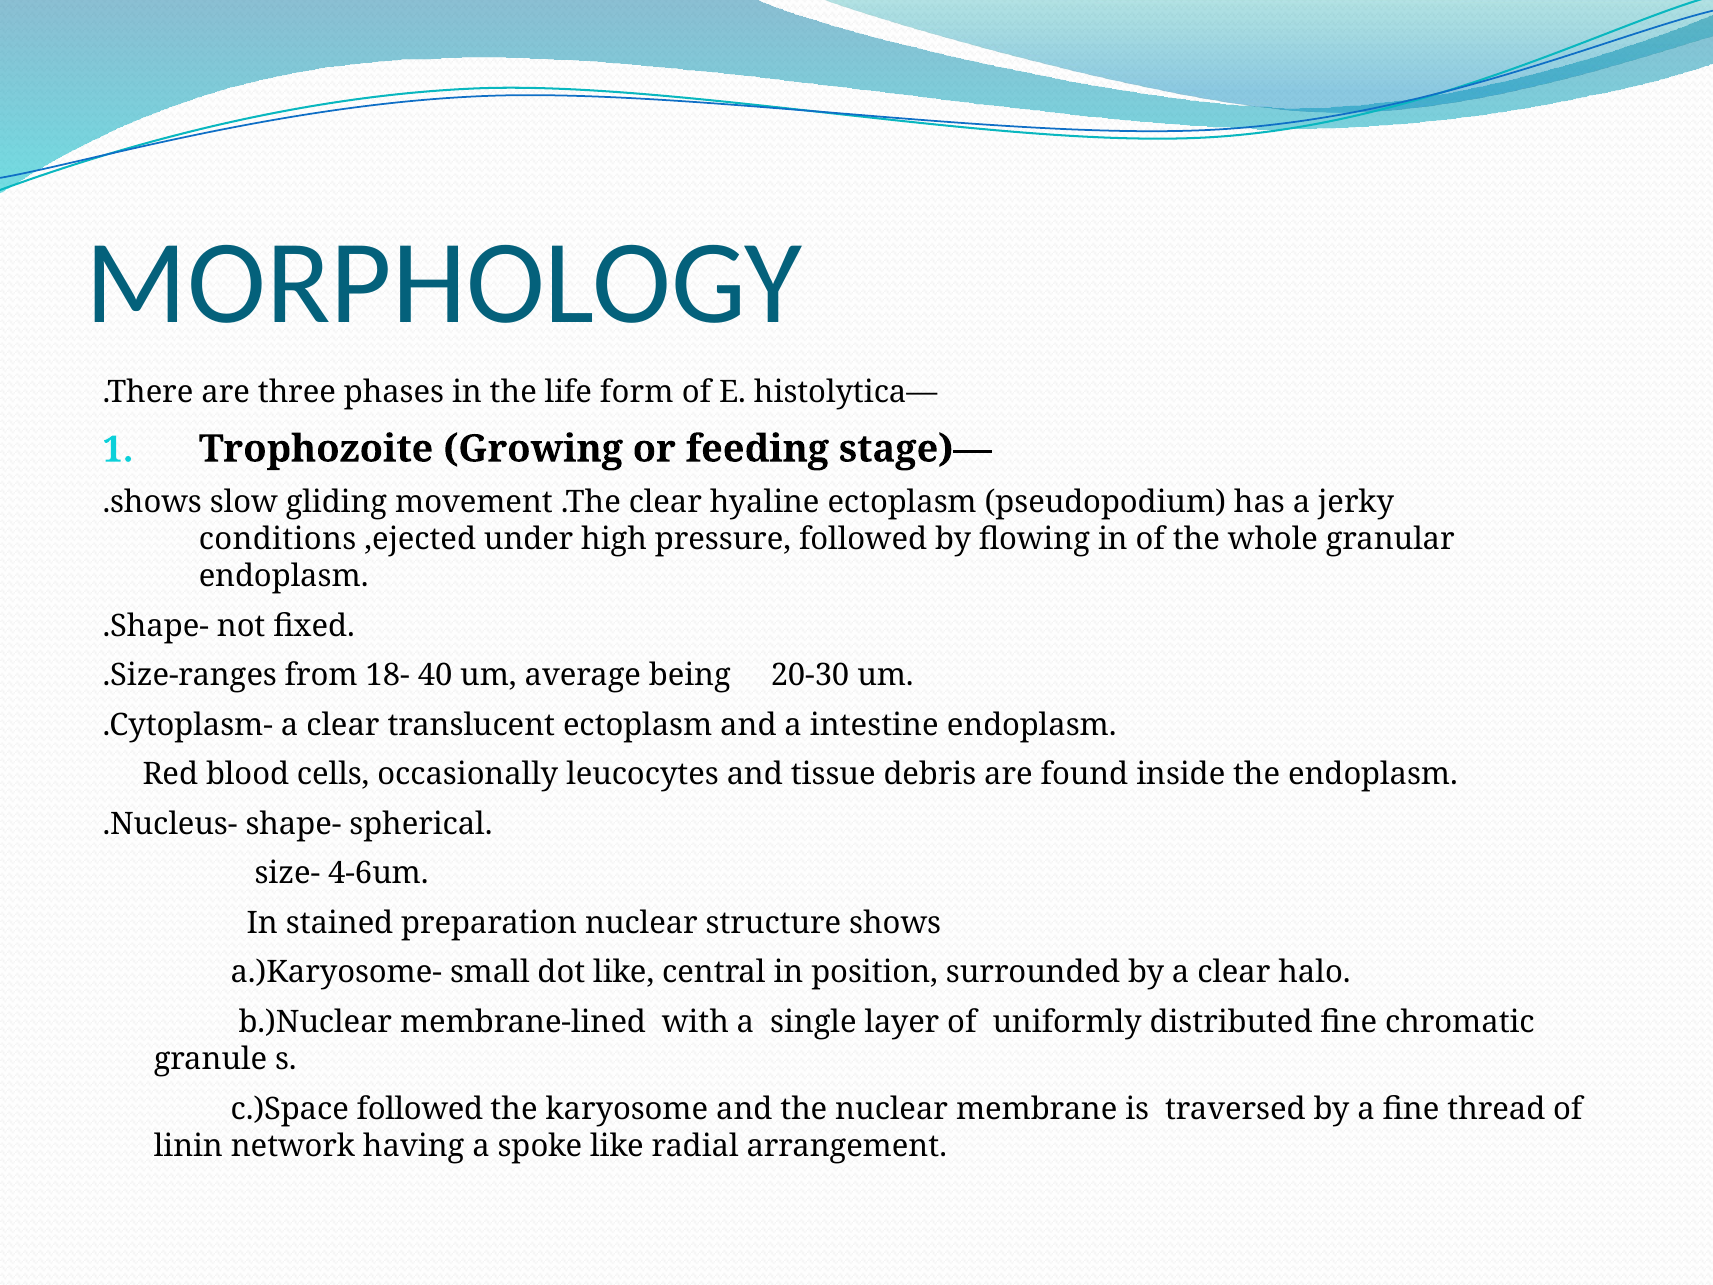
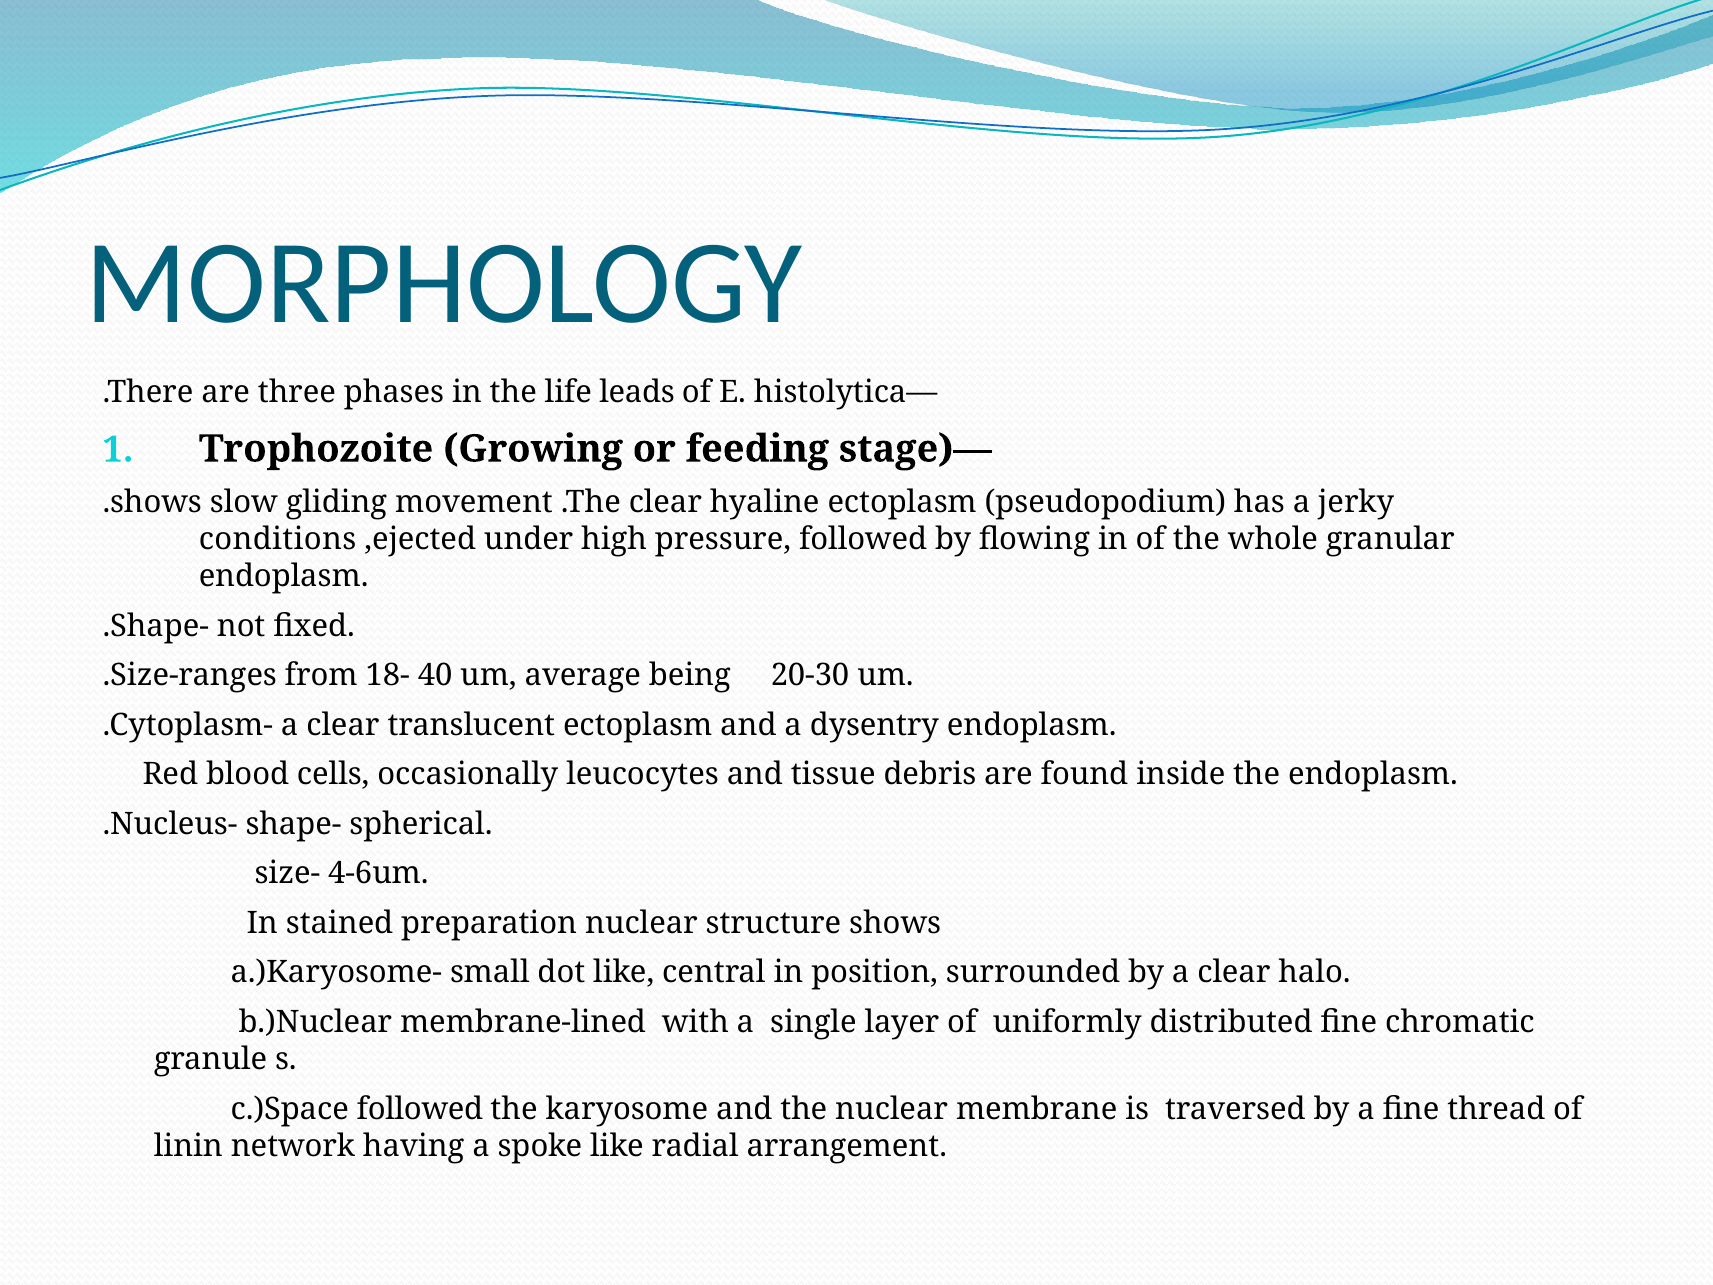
form: form -> leads
intestine: intestine -> dysentry
